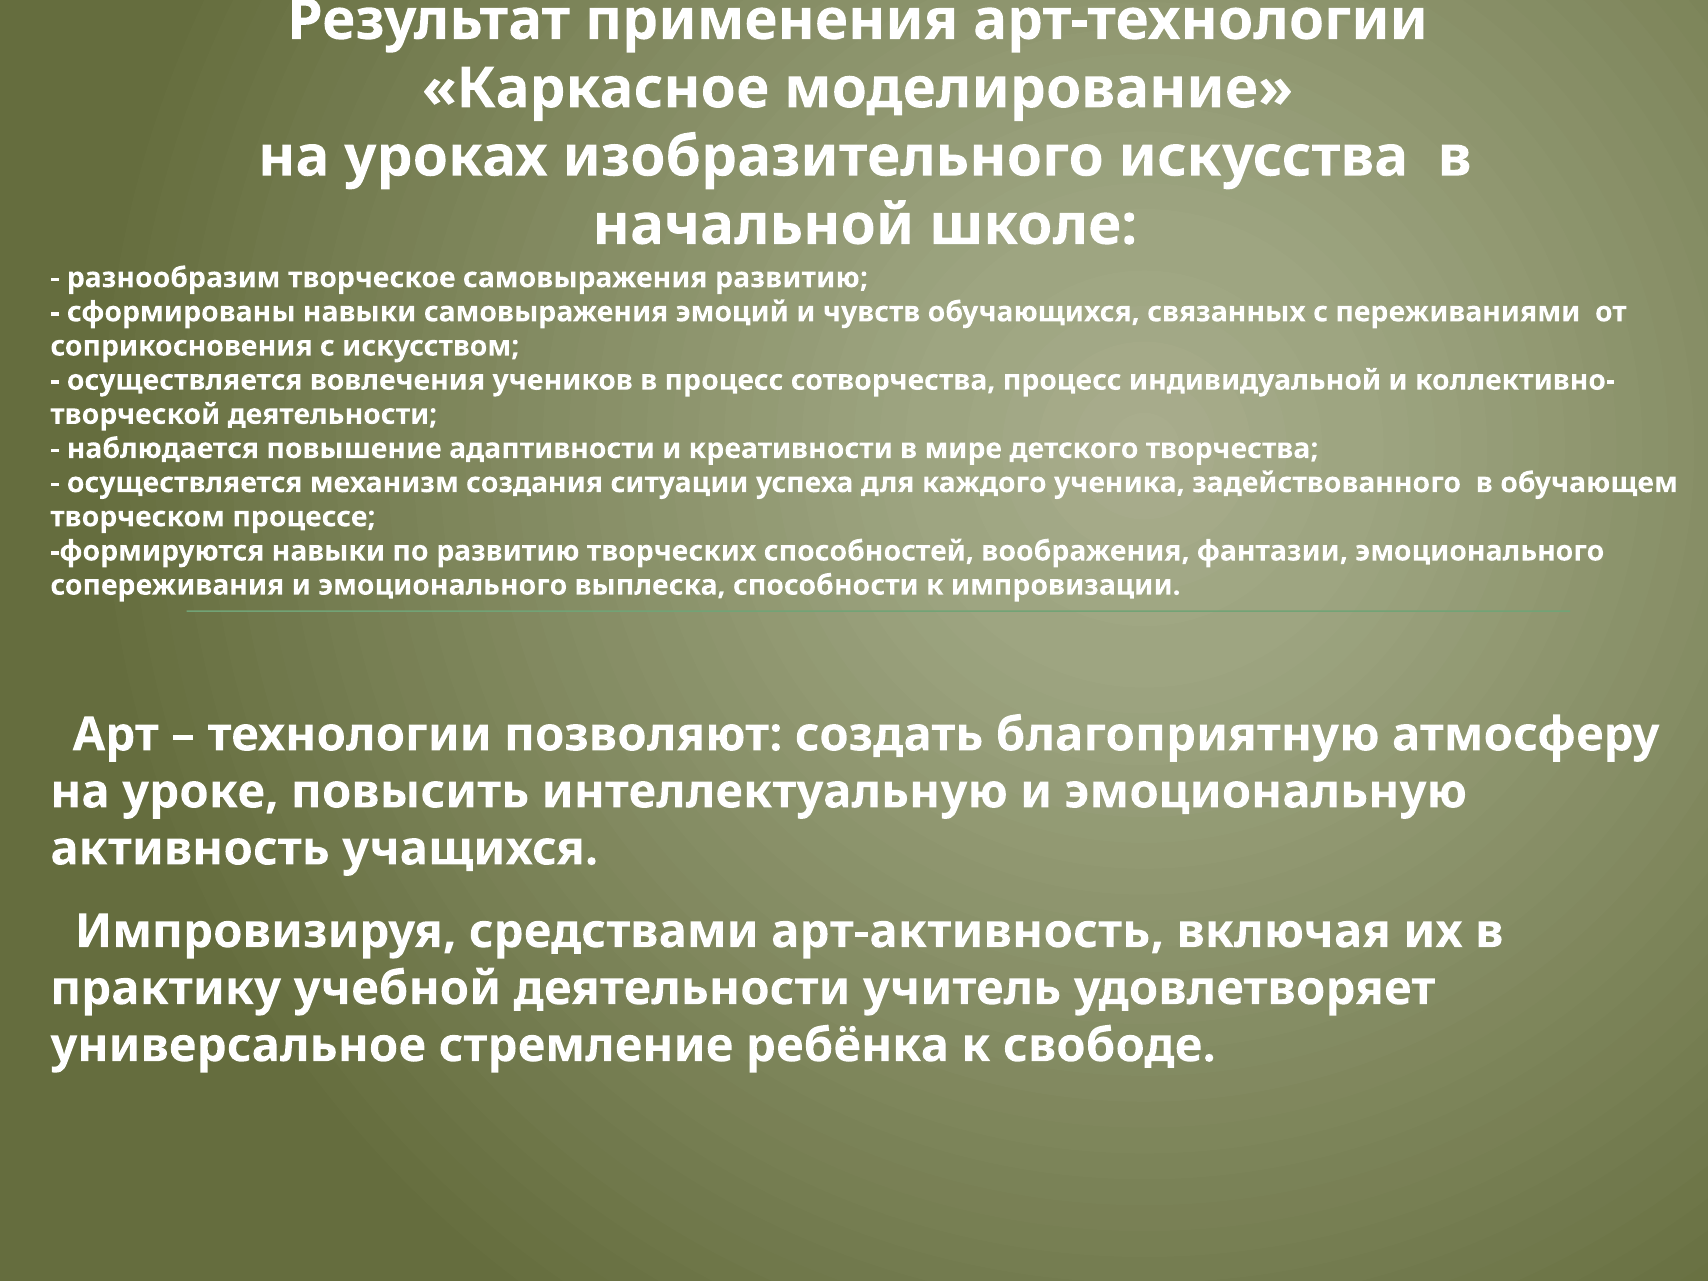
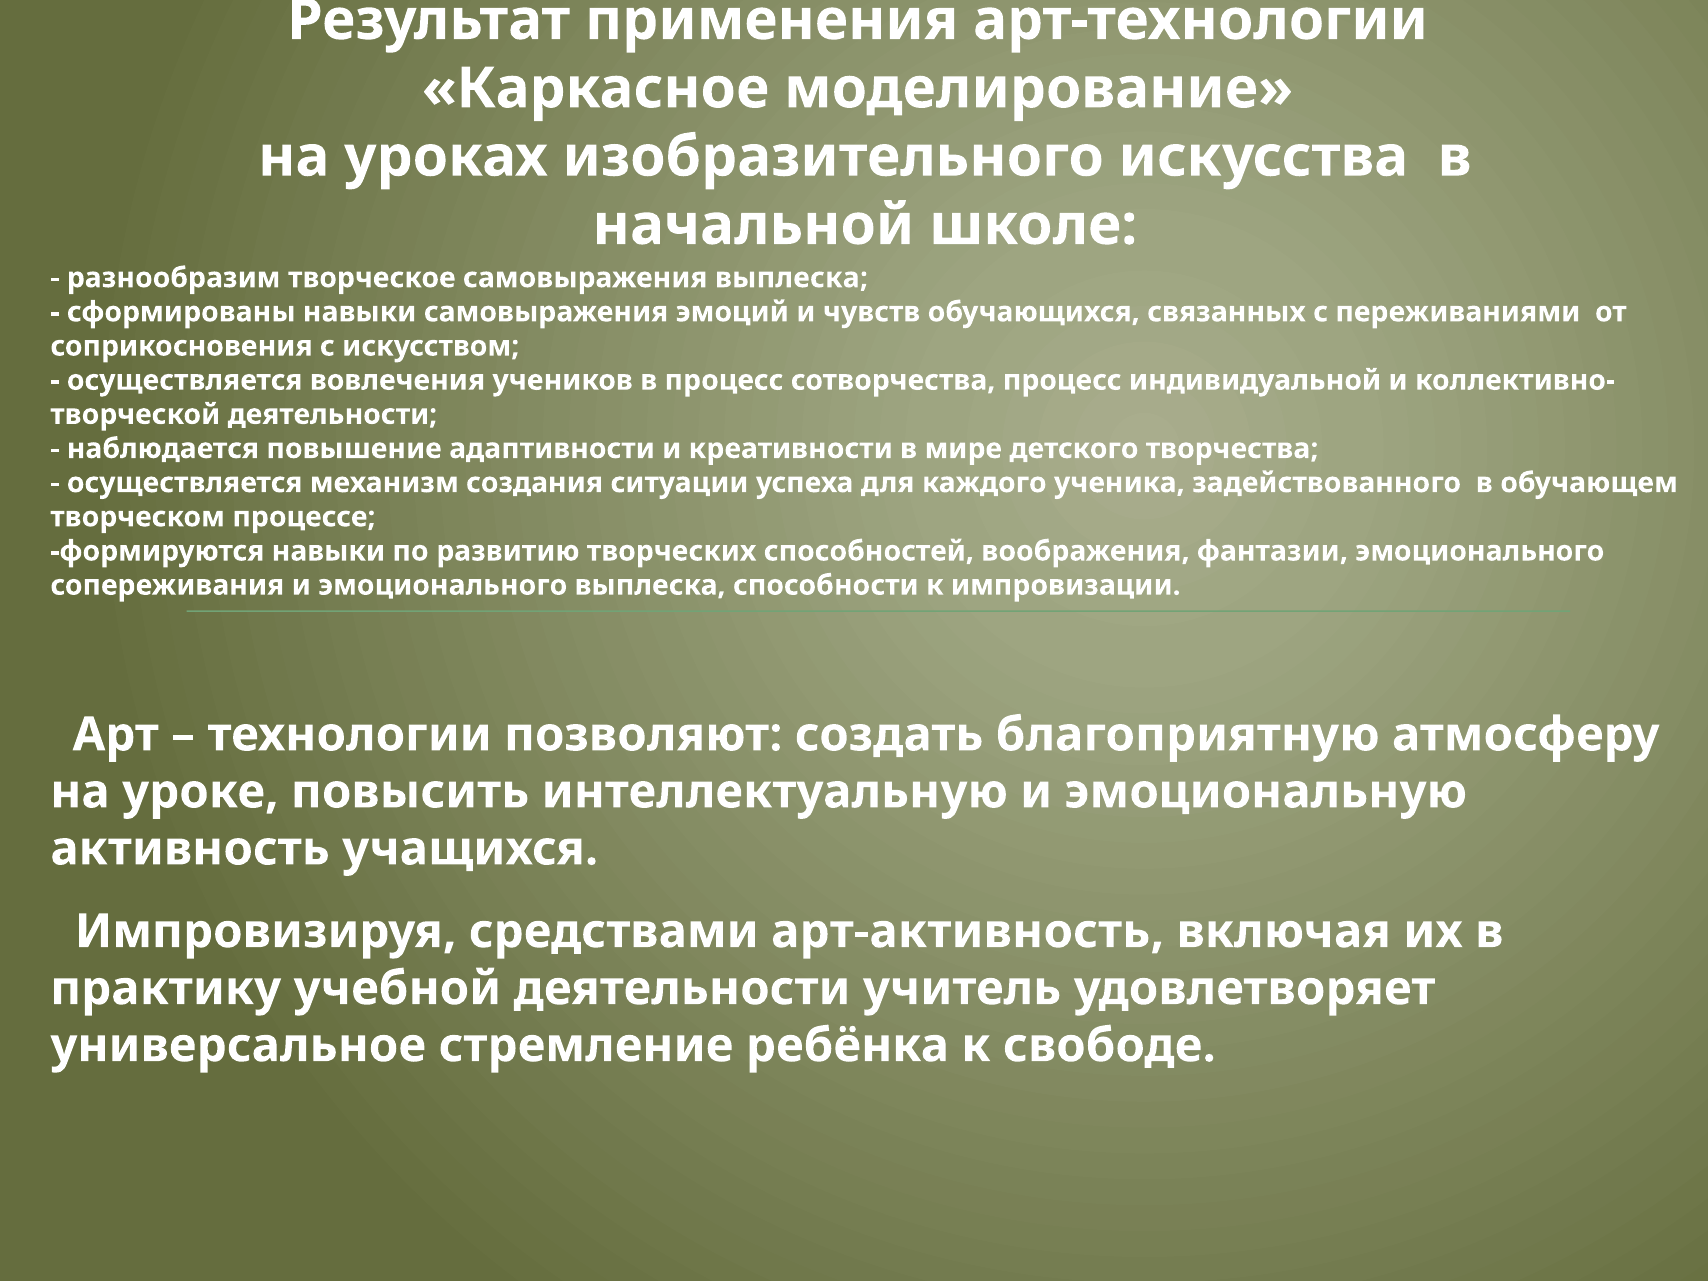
самовыражения развитию: развитию -> выплеска
